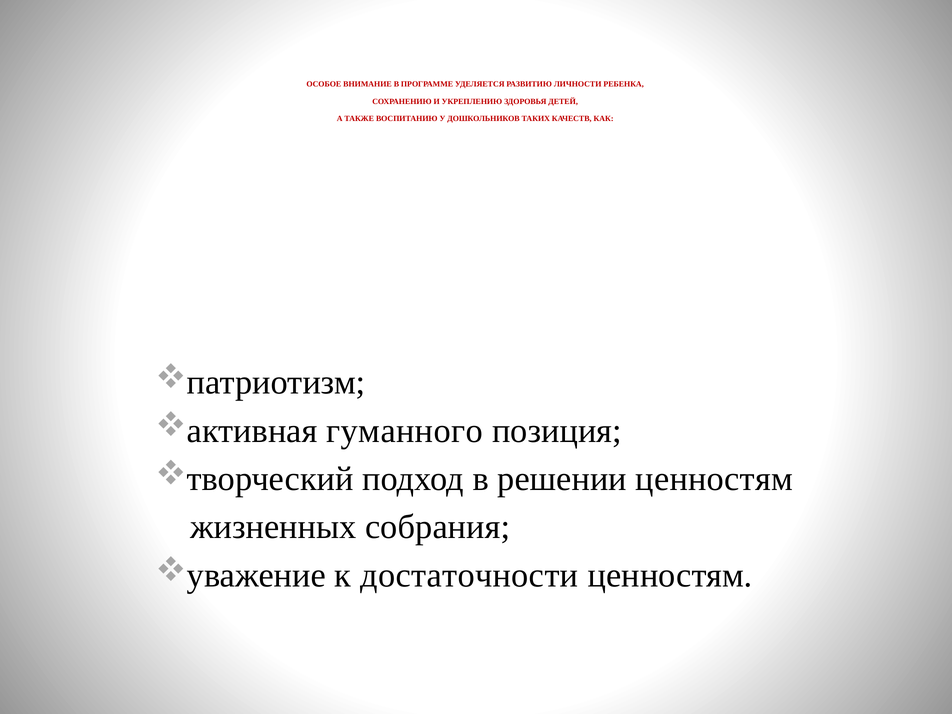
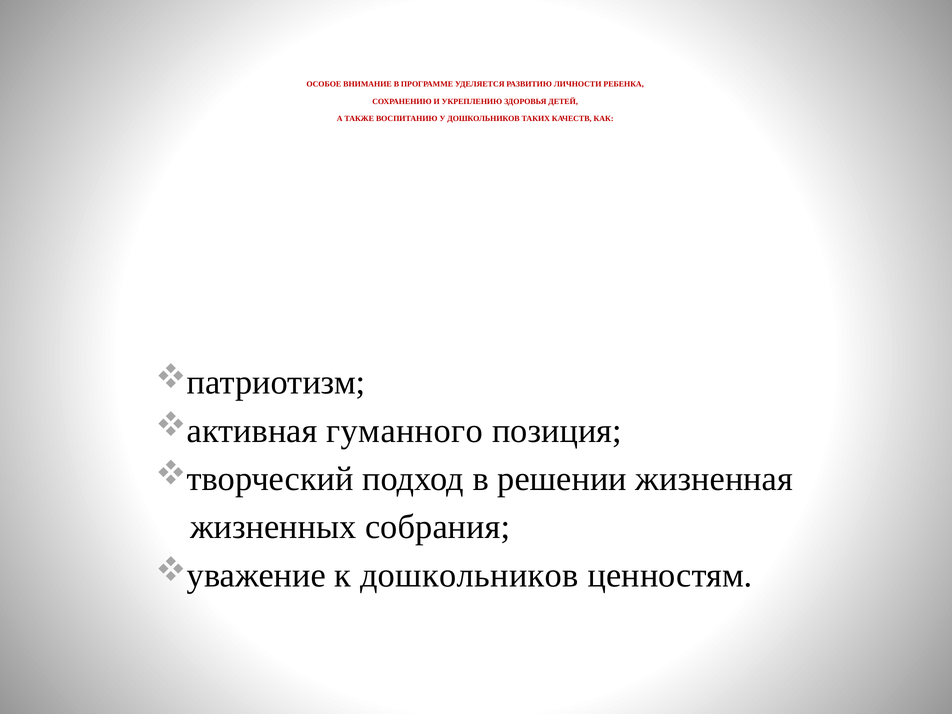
решении ценностям: ценностям -> жизненная
к достаточности: достаточности -> дошкольников
